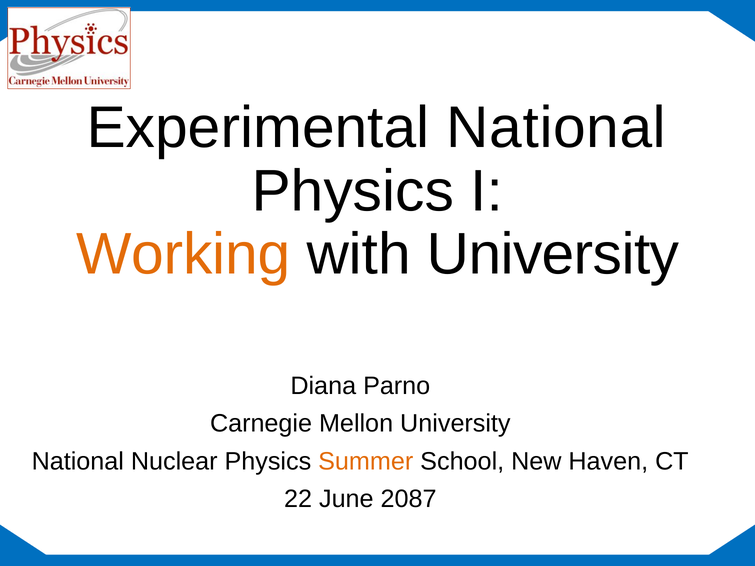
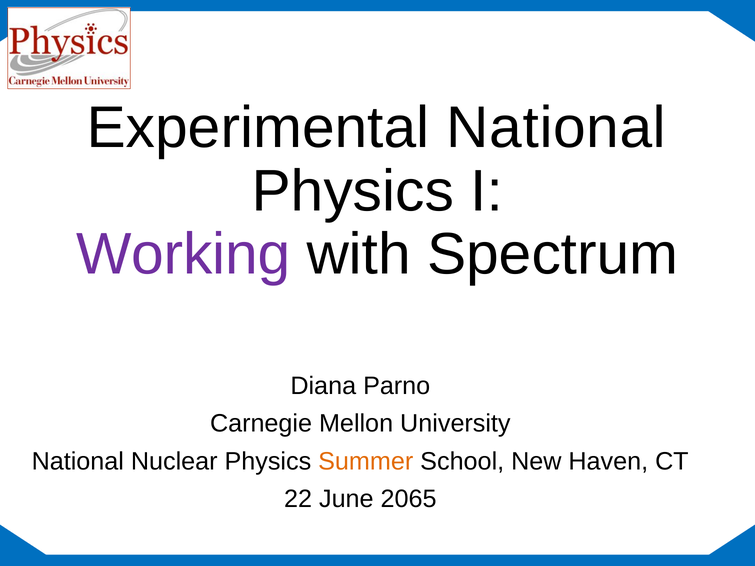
Working colour: orange -> purple
with University: University -> Spectrum
2087: 2087 -> 2065
